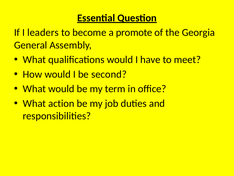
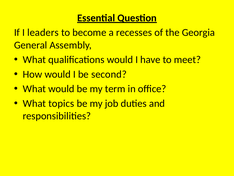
promote: promote -> recesses
action: action -> topics
